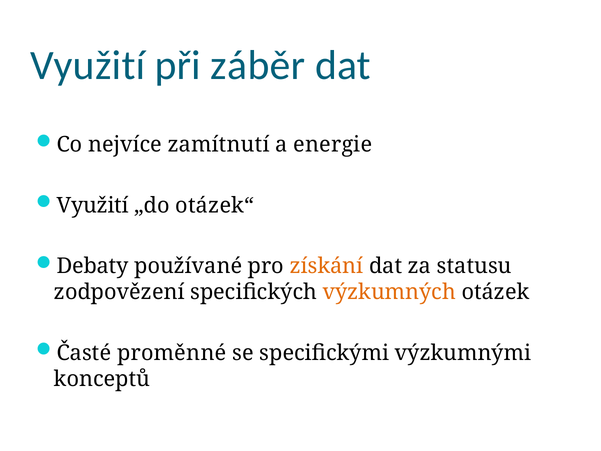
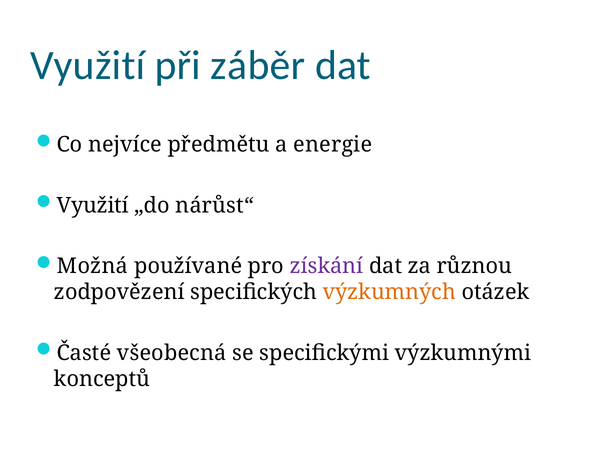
zamítnutí: zamítnutí -> předmětu
otázek“: otázek“ -> nárůst“
Debaty: Debaty -> Možná
získání colour: orange -> purple
statusu: statusu -> různou
proměnné: proměnné -> všeobecná
